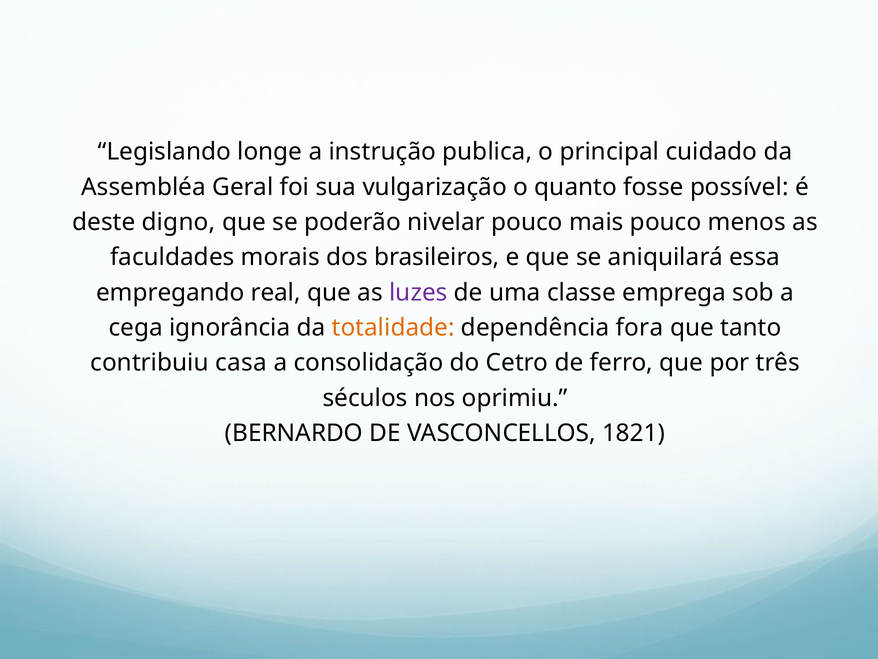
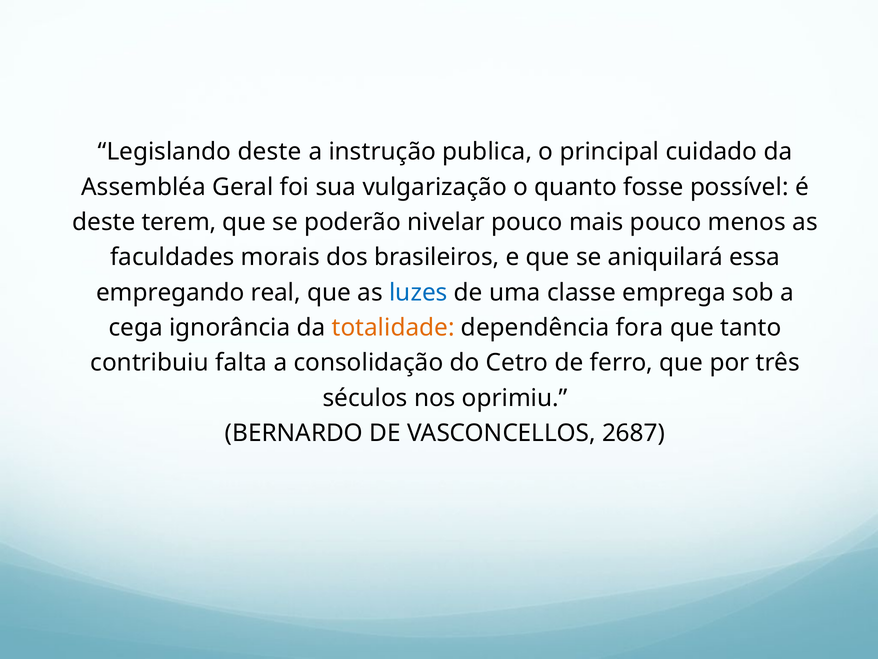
Legislando longe: longe -> deste
digno: digno -> terem
luzes colour: purple -> blue
casa: casa -> falta
1821: 1821 -> 2687
